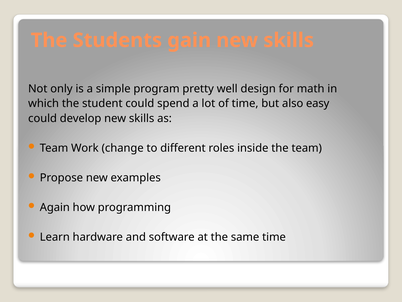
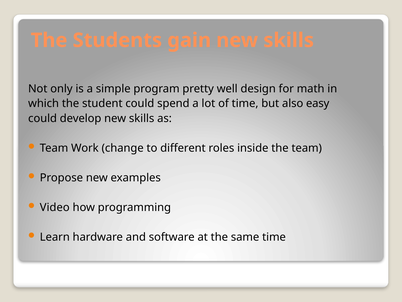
Again: Again -> Video
